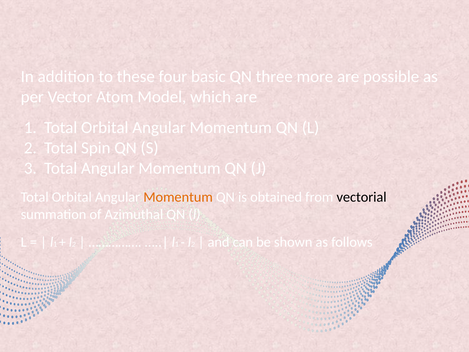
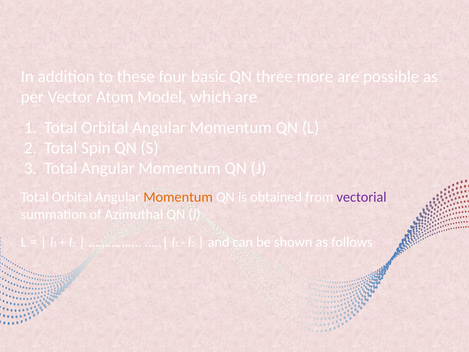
vectorial colour: black -> purple
